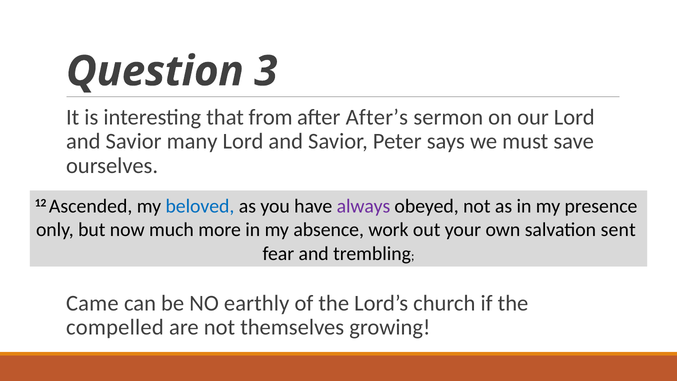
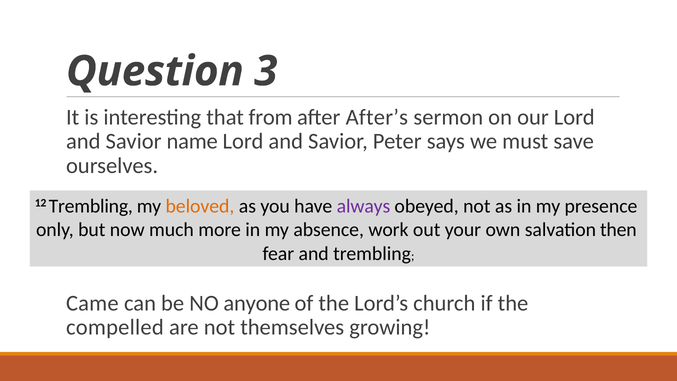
many: many -> name
12 Ascended: Ascended -> Trembling
beloved colour: blue -> orange
sent: sent -> then
earthly: earthly -> anyone
